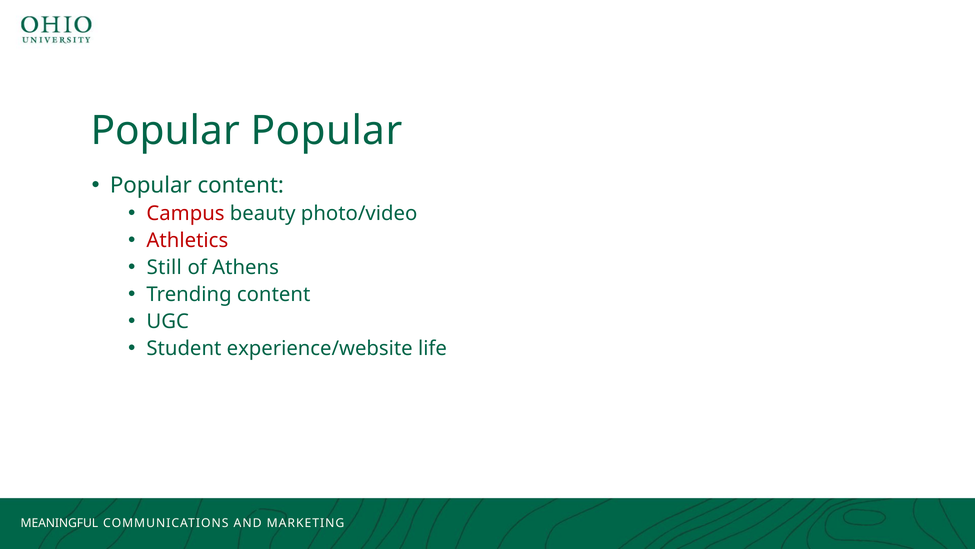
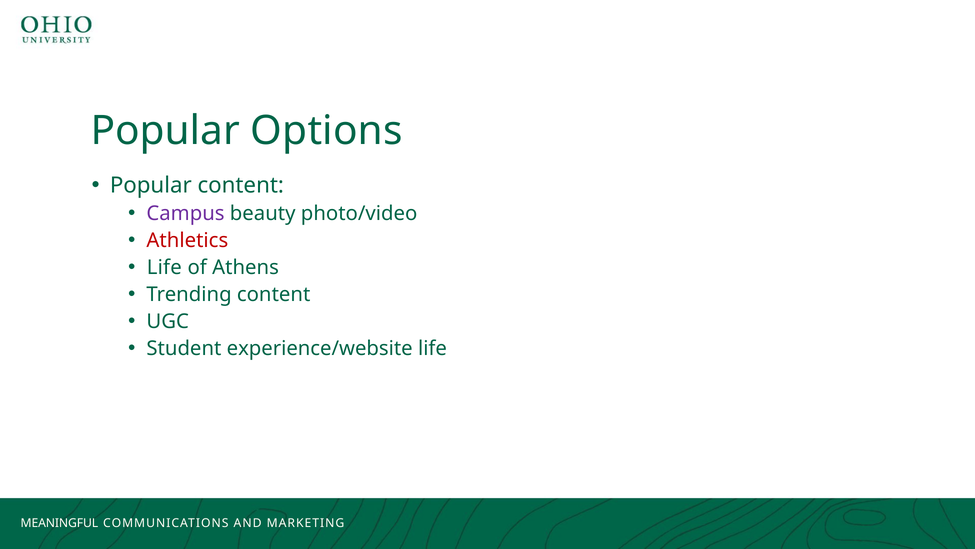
Popular Popular: Popular -> Options
Campus colour: red -> purple
Still at (164, 267): Still -> Life
